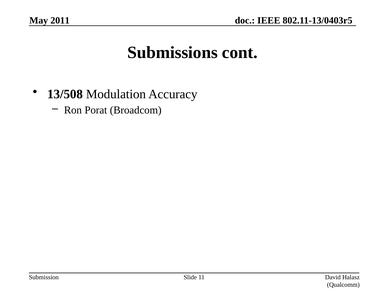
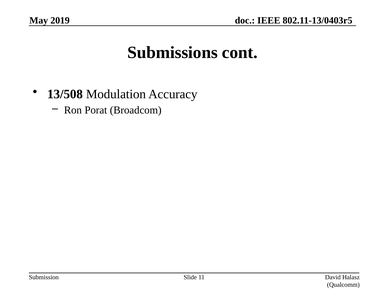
2011: 2011 -> 2019
